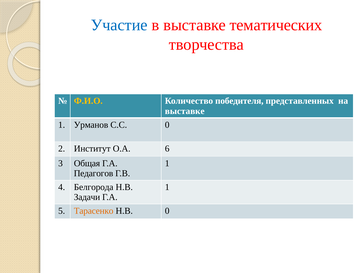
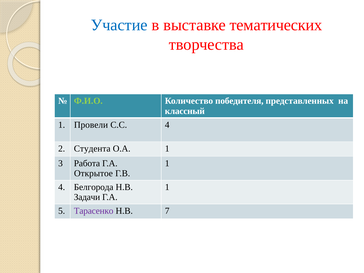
Ф.И.О colour: yellow -> light green
выставке at (185, 111): выставке -> классный
Урманов: Урманов -> Провели
С.С 0: 0 -> 4
Институт: Институт -> Студента
О.А 6: 6 -> 1
Общая: Общая -> Работа
Педагогов: Педагогов -> Открытое
Тарасенко colour: orange -> purple
Н.В 0: 0 -> 7
